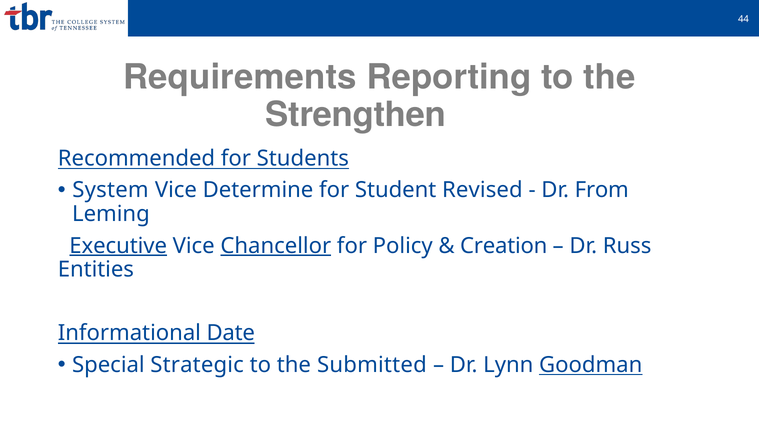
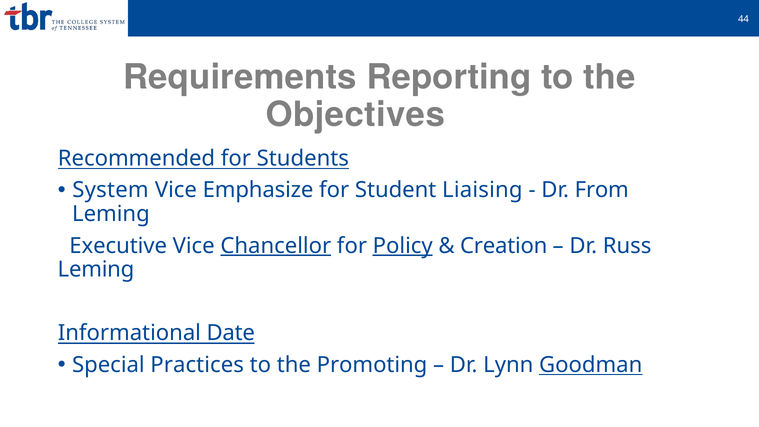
Strengthen: Strengthen -> Objectives
Determine: Determine -> Emphasize
Revised: Revised -> Liaising
Executive underline: present -> none
Policy underline: none -> present
Entities at (96, 270): Entities -> Leming
Strategic: Strategic -> Practices
Submitted: Submitted -> Promoting
